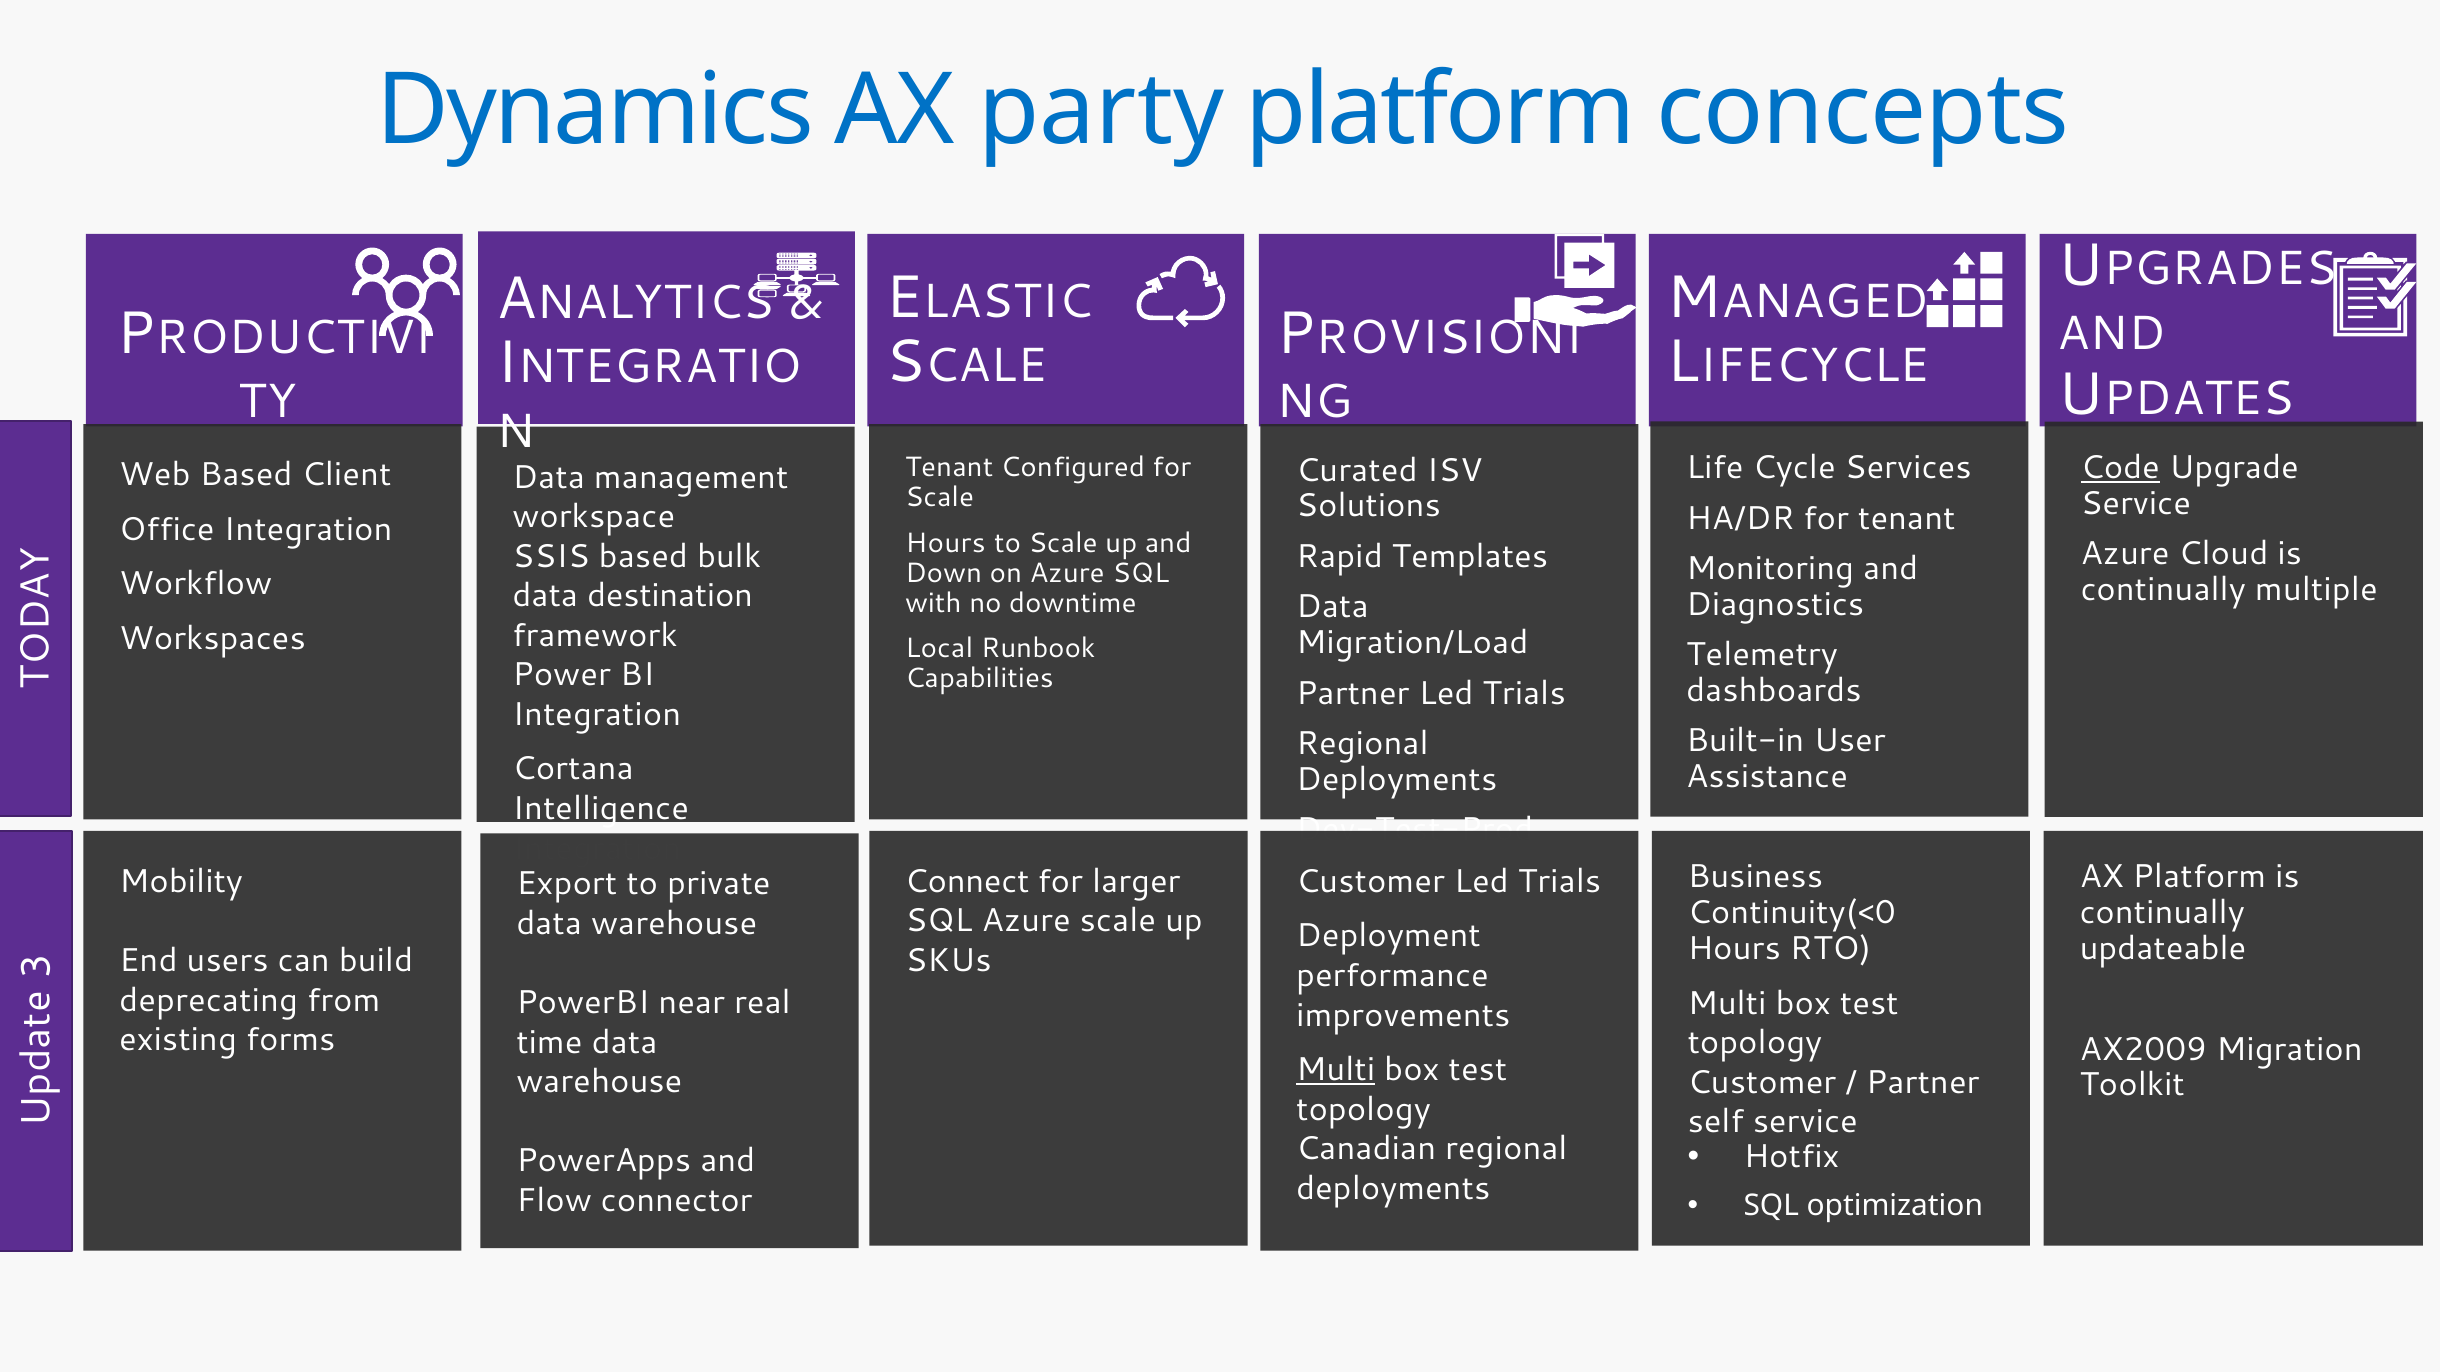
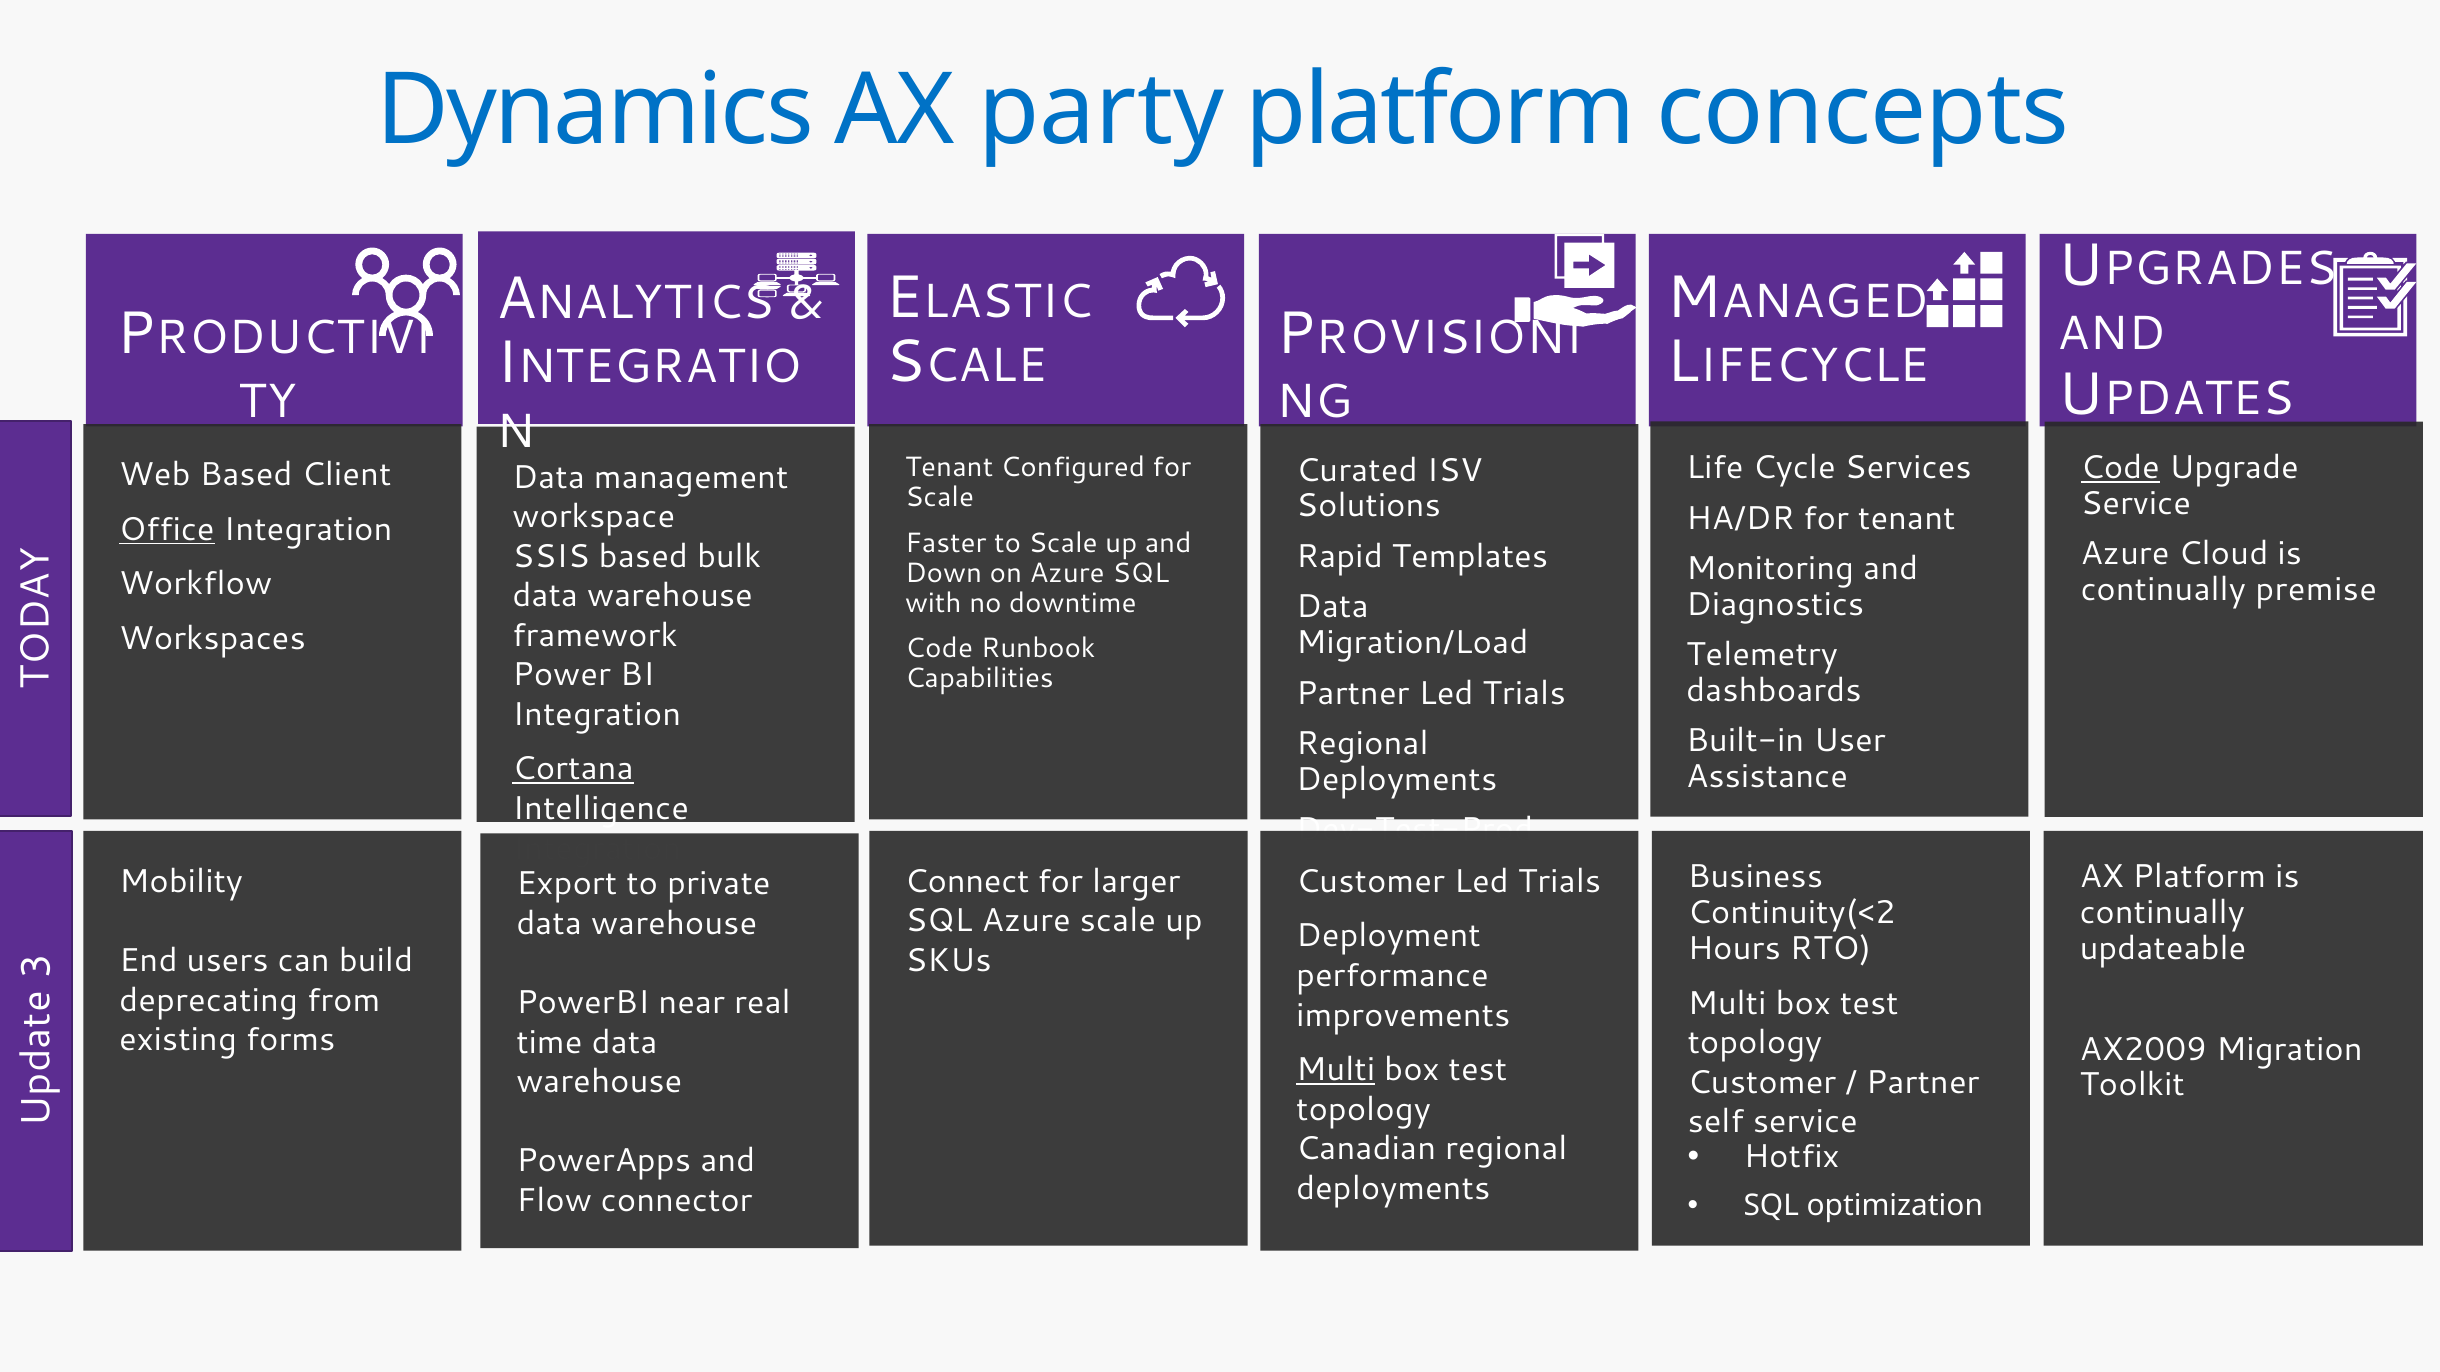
Office underline: none -> present
Hours at (946, 543): Hours -> Faster
multiple: multiple -> premise
destination at (670, 596): destination -> warehouse
Local at (939, 648): Local -> Code
Cortana underline: none -> present
Continuity(<0: Continuity(<0 -> Continuity(<2
